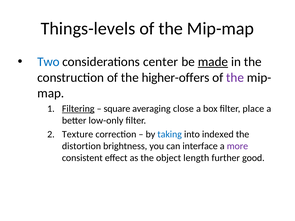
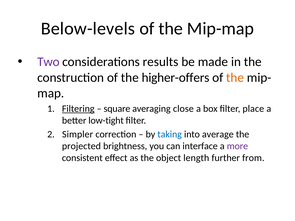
Things-levels: Things-levels -> Below-levels
Two colour: blue -> purple
center: center -> results
made underline: present -> none
the at (235, 78) colour: purple -> orange
low-only: low-only -> low-tight
Texture: Texture -> Simpler
indexed: indexed -> average
distortion: distortion -> projected
good: good -> from
